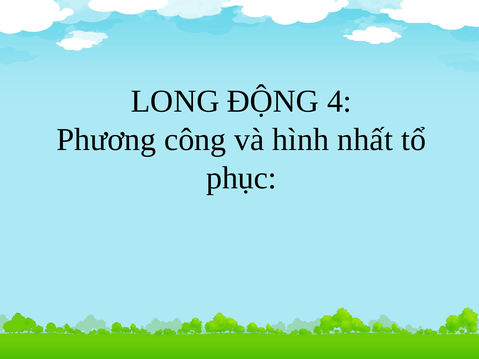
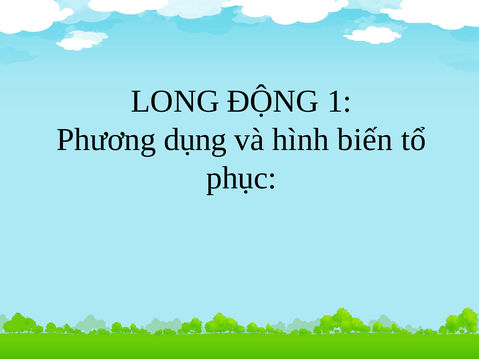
4: 4 -> 1
công: công -> dụng
nhất: nhất -> biến
